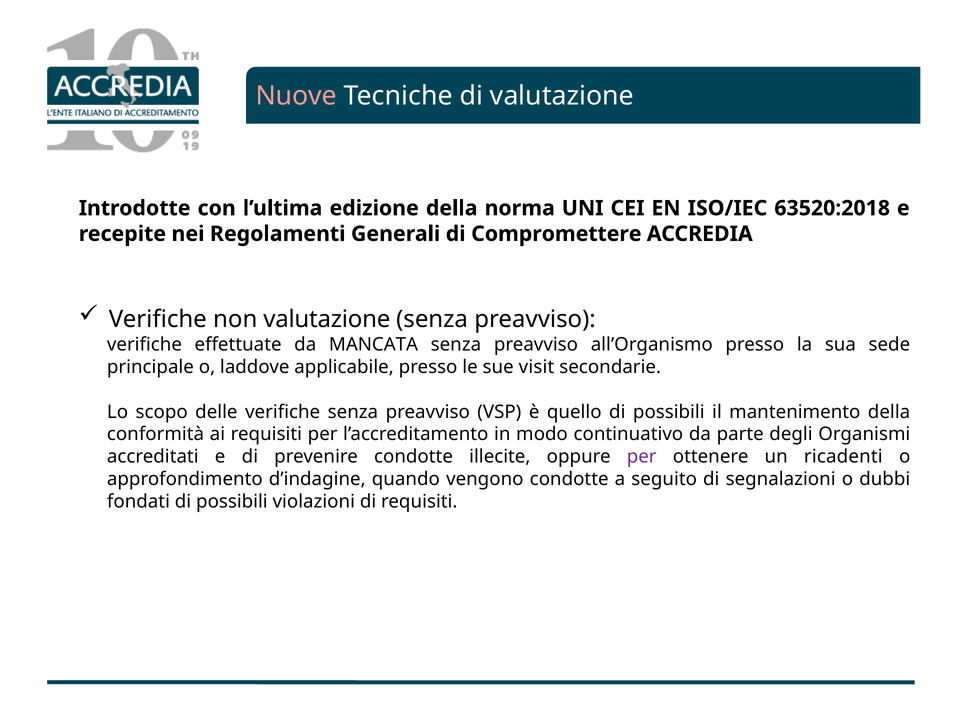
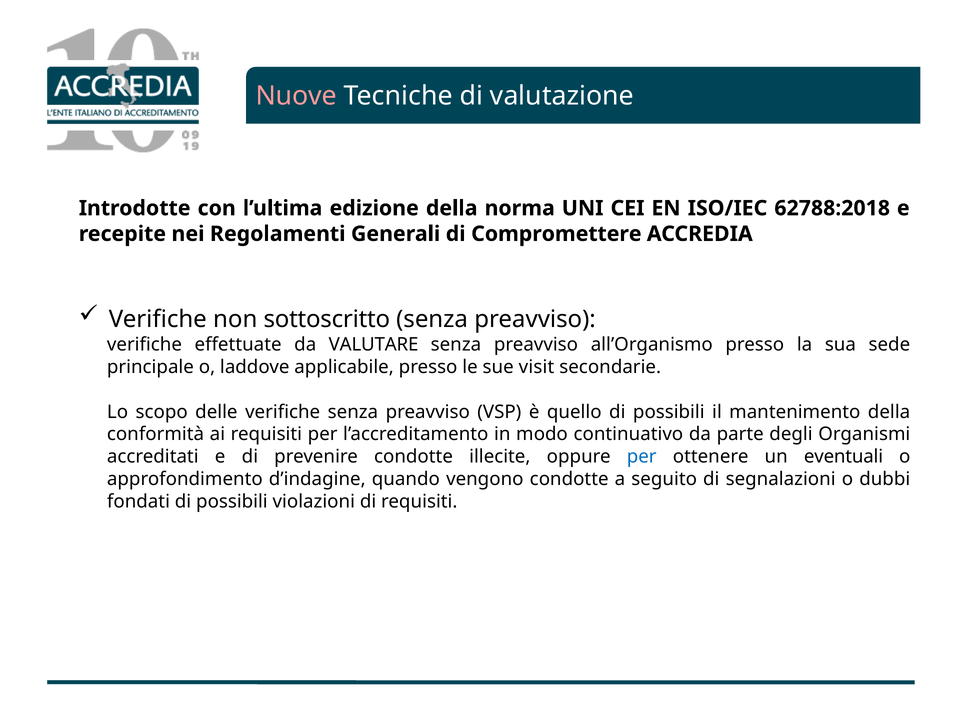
63520:2018: 63520:2018 -> 62788:2018
non valutazione: valutazione -> sottoscritto
MANCATA: MANCATA -> VALUTARE
per at (642, 456) colour: purple -> blue
ricadenti: ricadenti -> eventuali
